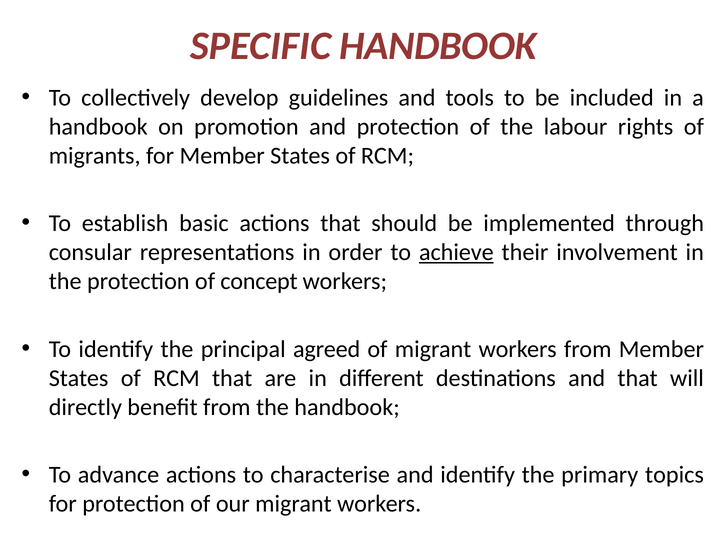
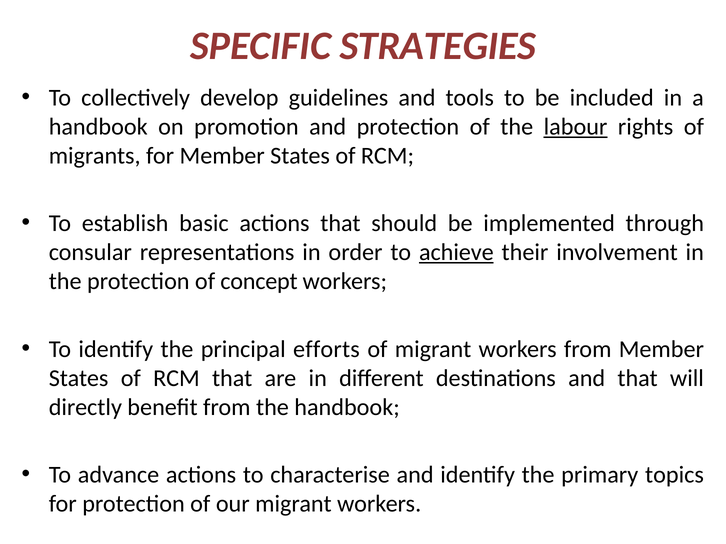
SPECIFIC HANDBOOK: HANDBOOK -> STRATEGIES
labour underline: none -> present
agreed: agreed -> efforts
